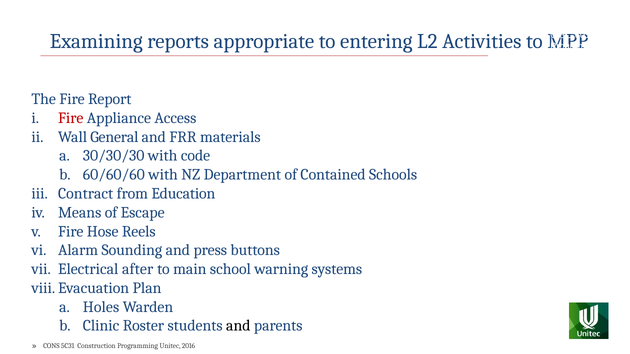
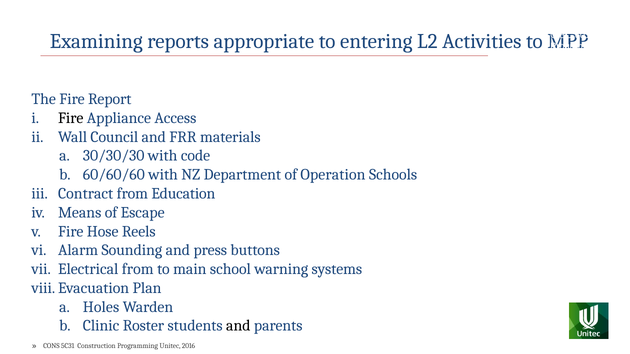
Fire at (71, 118) colour: red -> black
General: General -> Council
Contained: Contained -> Operation
Electrical after: after -> from
